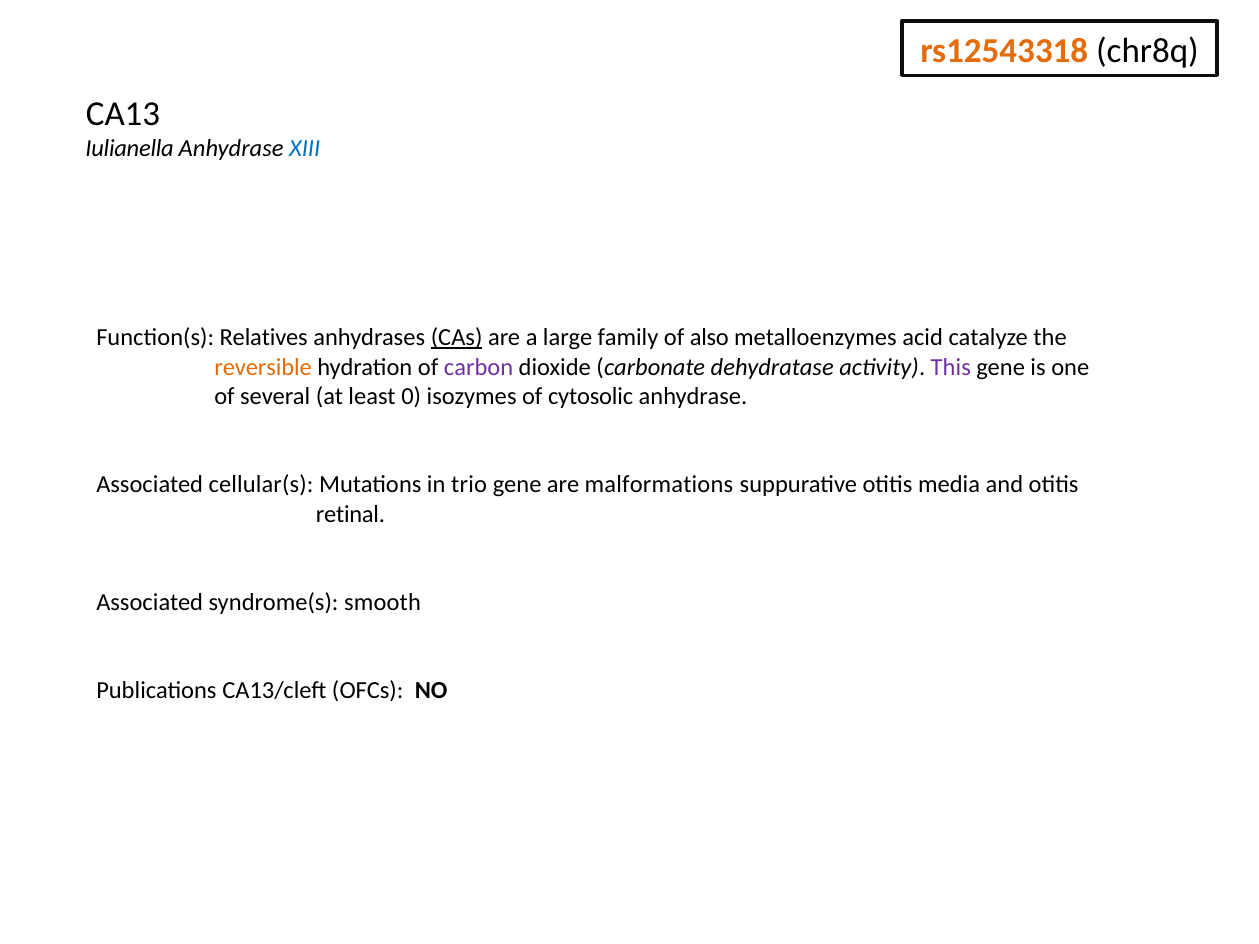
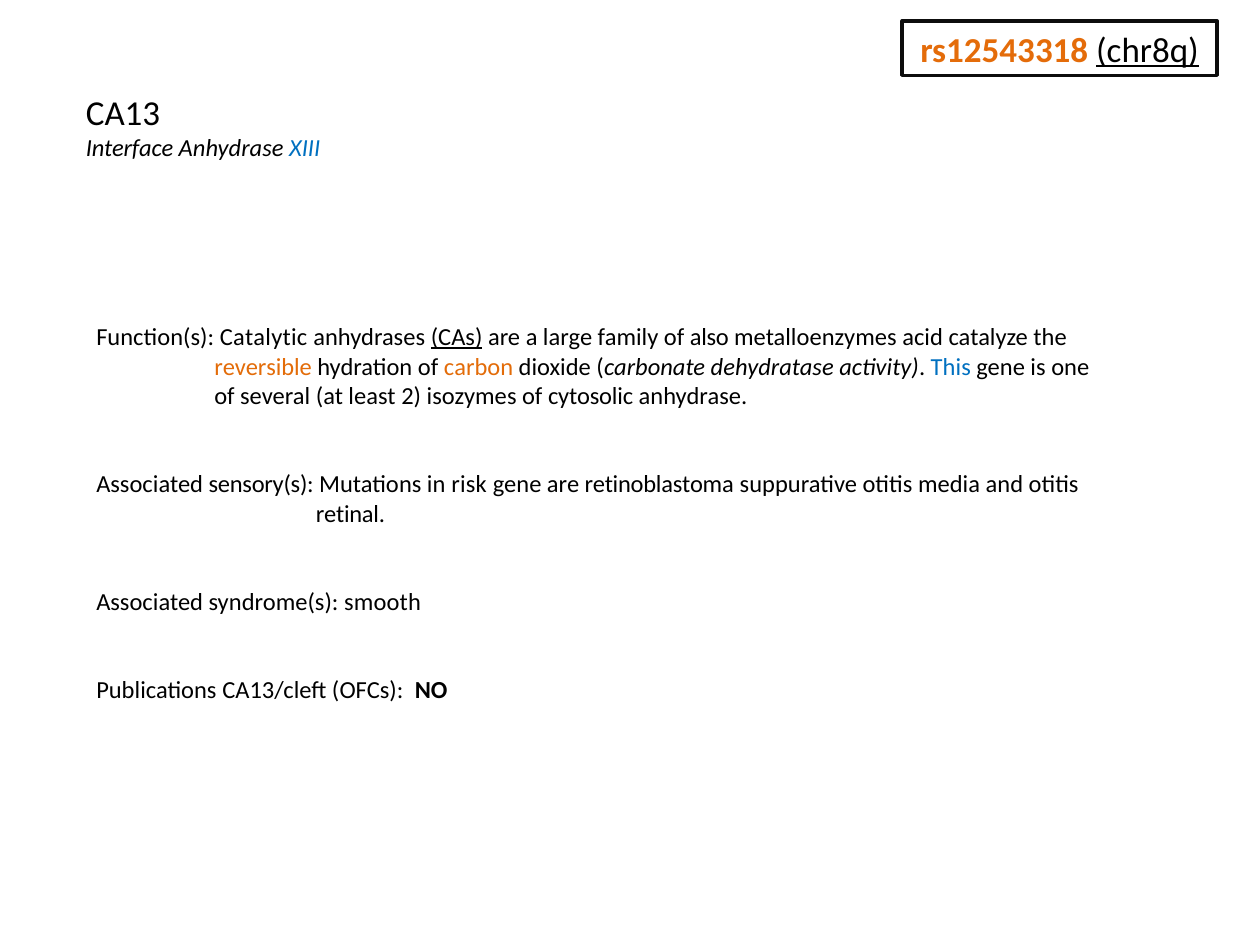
chr8q underline: none -> present
Iulianella: Iulianella -> Interface
Relatives: Relatives -> Catalytic
carbon colour: purple -> orange
This colour: purple -> blue
0: 0 -> 2
cellular(s: cellular(s -> sensory(s
trio: trio -> risk
malformations: malformations -> retinoblastoma
